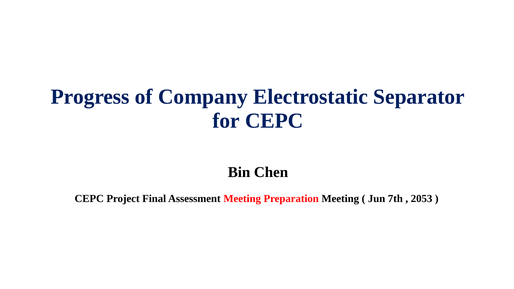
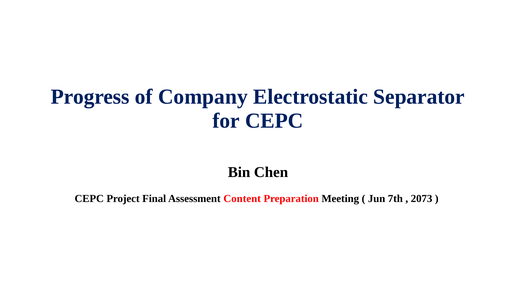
Assessment Meeting: Meeting -> Content
2053: 2053 -> 2073
